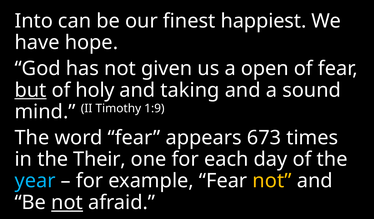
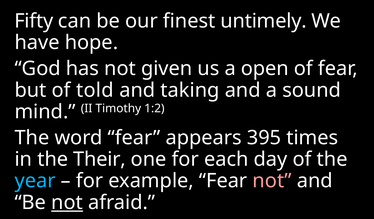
Into: Into -> Fifty
happiest: happiest -> untimely
but underline: present -> none
holy: holy -> told
1:9: 1:9 -> 1:2
673: 673 -> 395
not at (272, 181) colour: yellow -> pink
